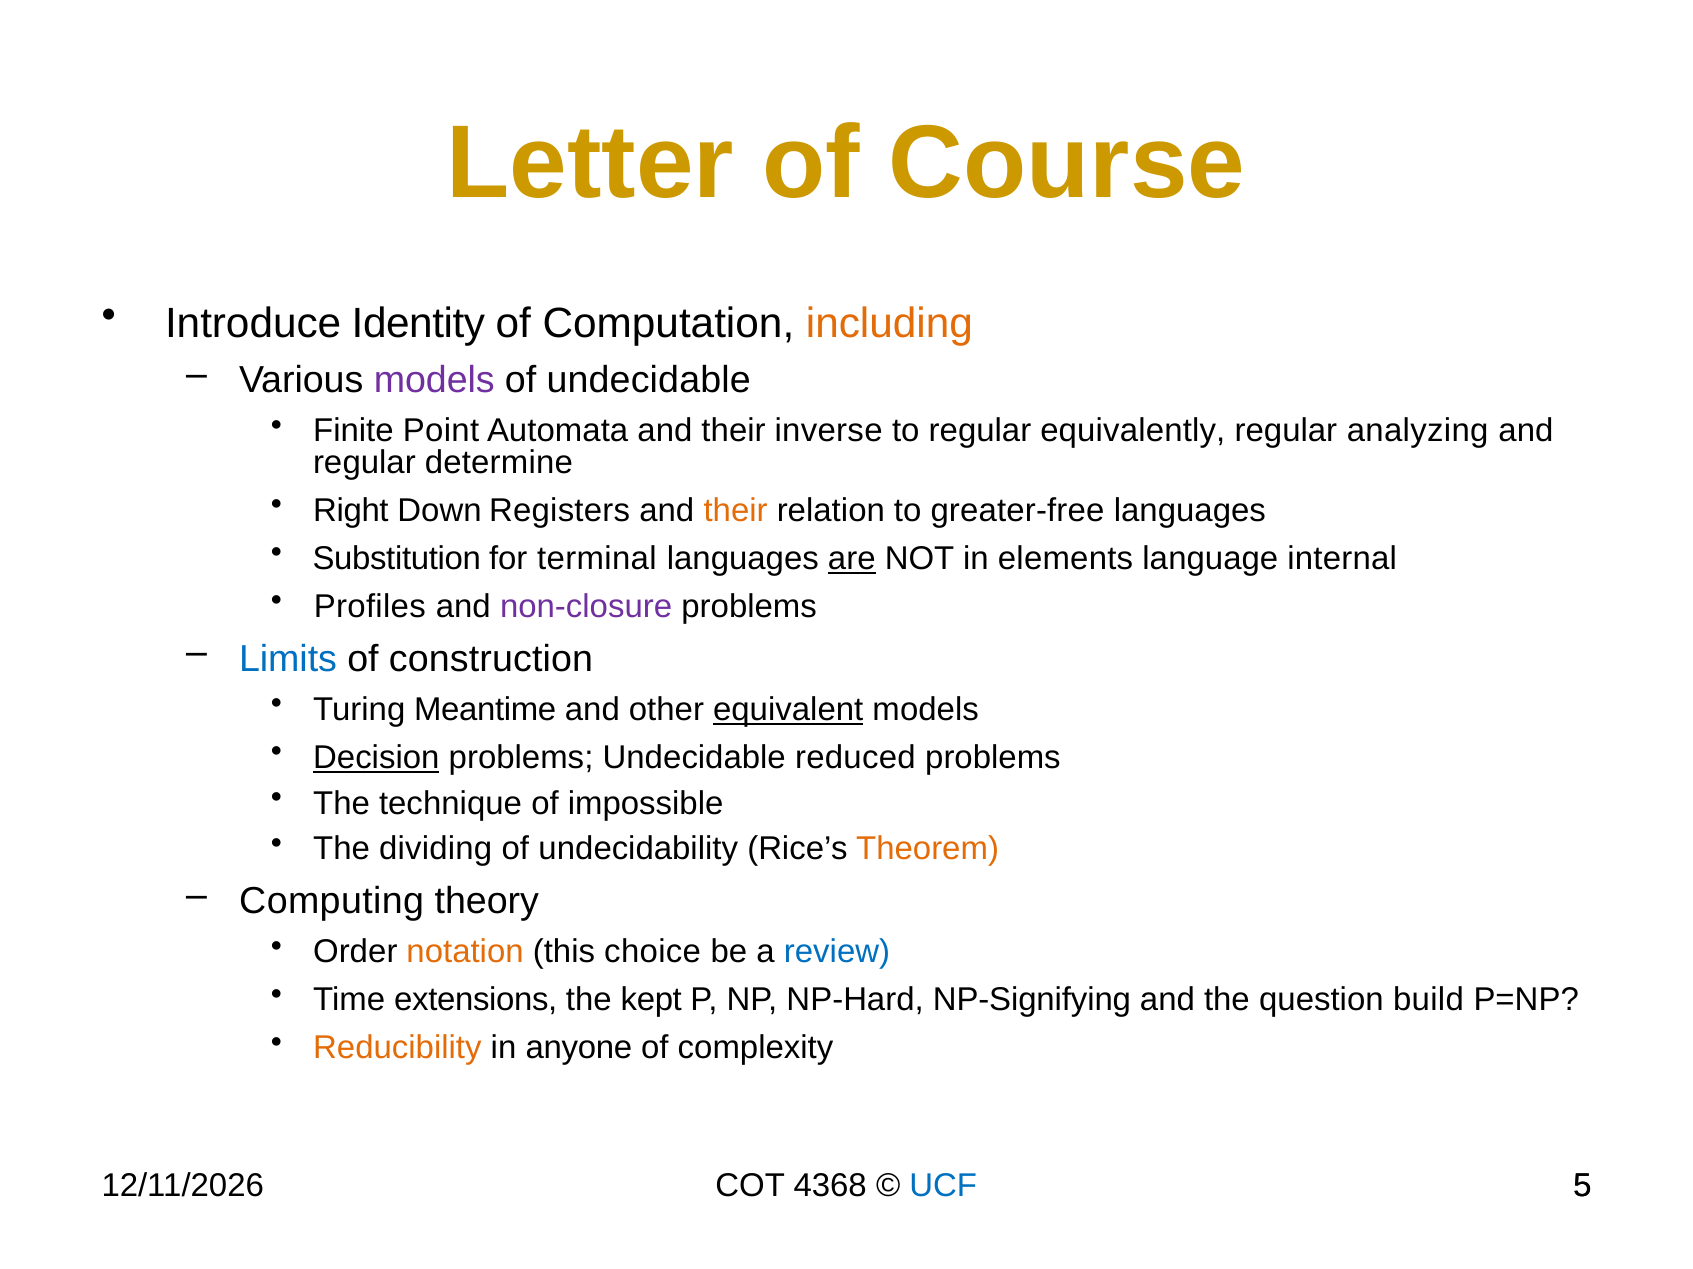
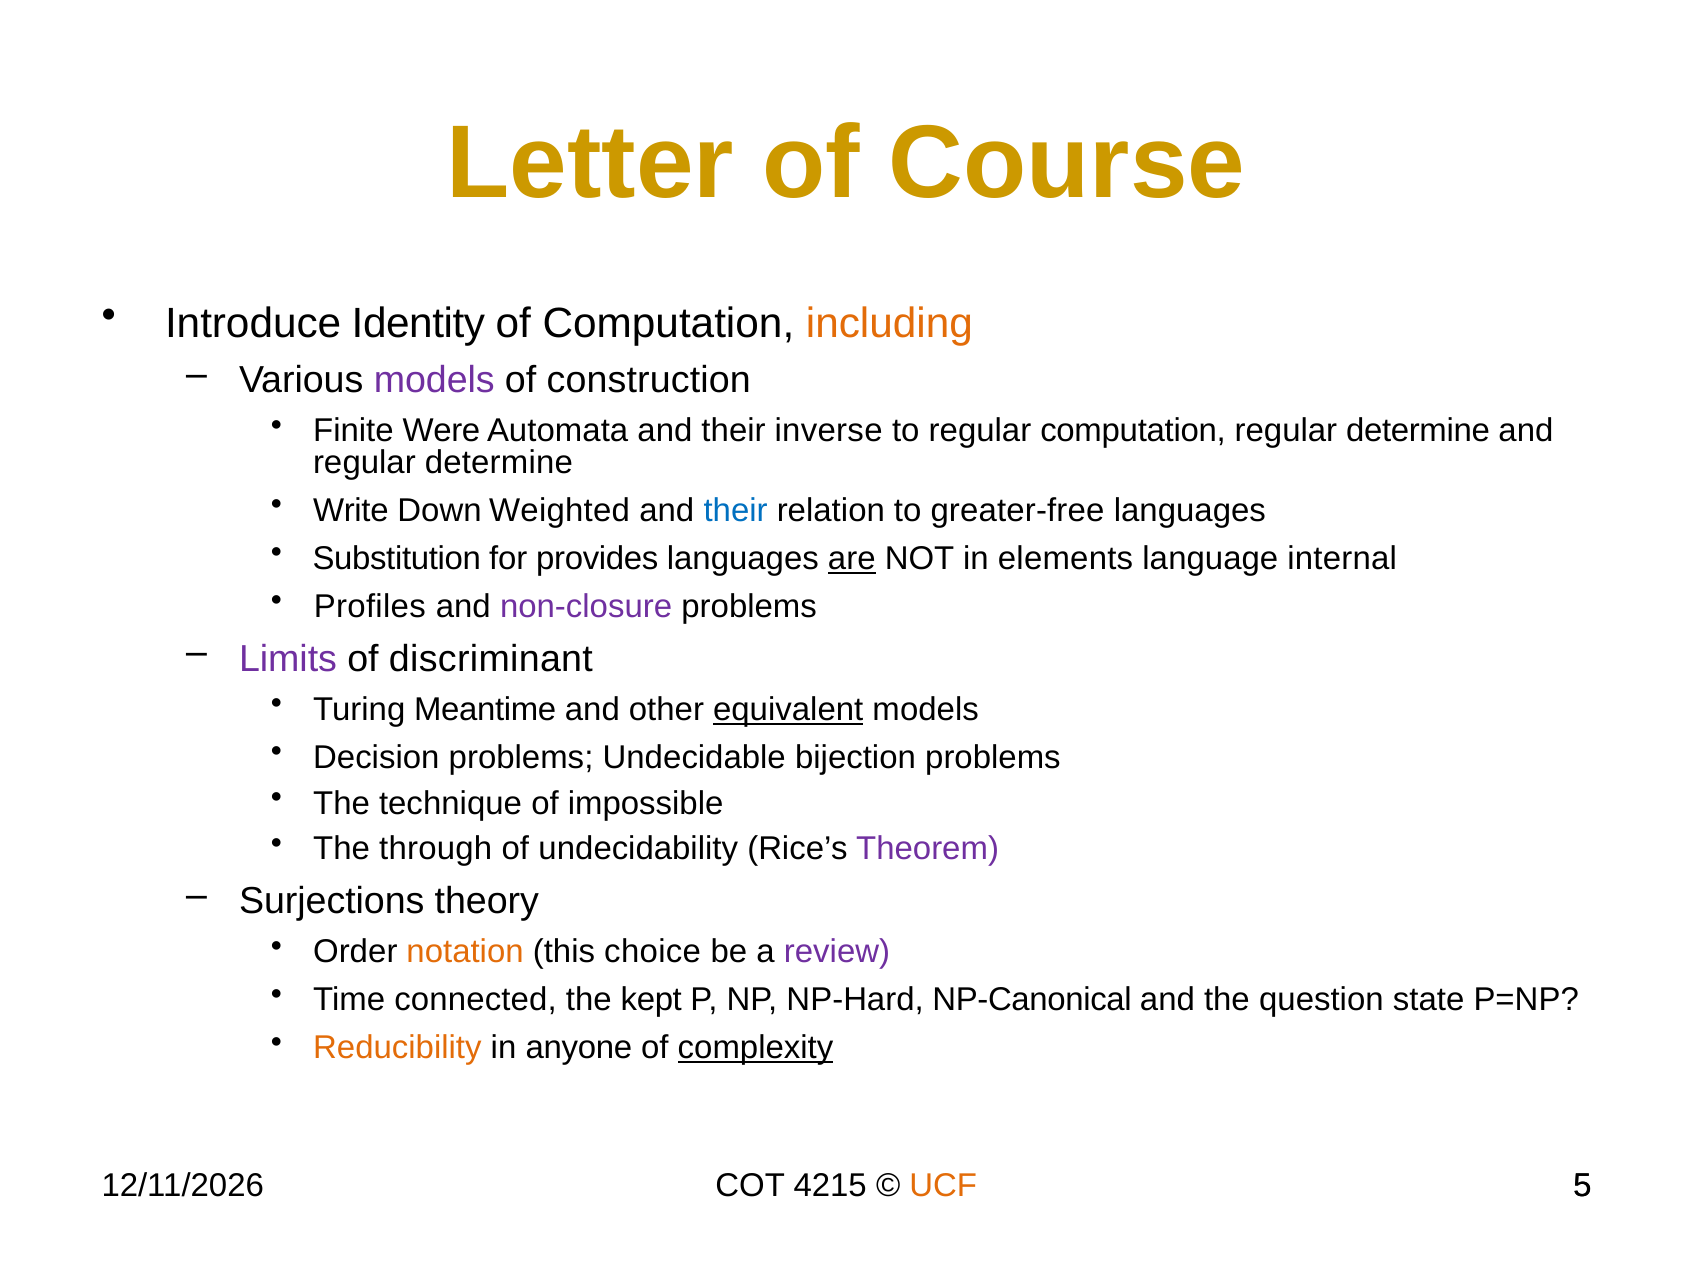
of undecidable: undecidable -> construction
Point: Point -> Were
regular equivalently: equivalently -> computation
analyzing at (1418, 431): analyzing -> determine
Right: Right -> Write
Registers: Registers -> Weighted
their at (736, 511) colour: orange -> blue
terminal: terminal -> provides
Limits colour: blue -> purple
construction: construction -> discriminant
Decision underline: present -> none
reduced: reduced -> bijection
dividing: dividing -> through
Theorem colour: orange -> purple
Computing: Computing -> Surjections
review colour: blue -> purple
extensions: extensions -> connected
NP-Signifying: NP-Signifying -> NP-Canonical
build: build -> state
complexity underline: none -> present
4368: 4368 -> 4215
UCF colour: blue -> orange
